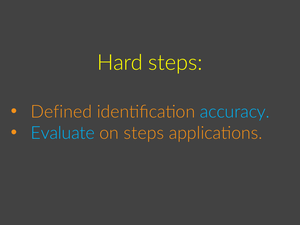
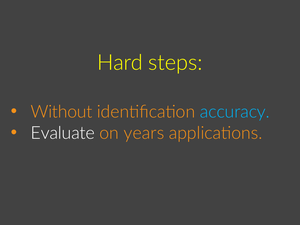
Defined: Defined -> Without
Evaluate colour: light blue -> white
on steps: steps -> years
